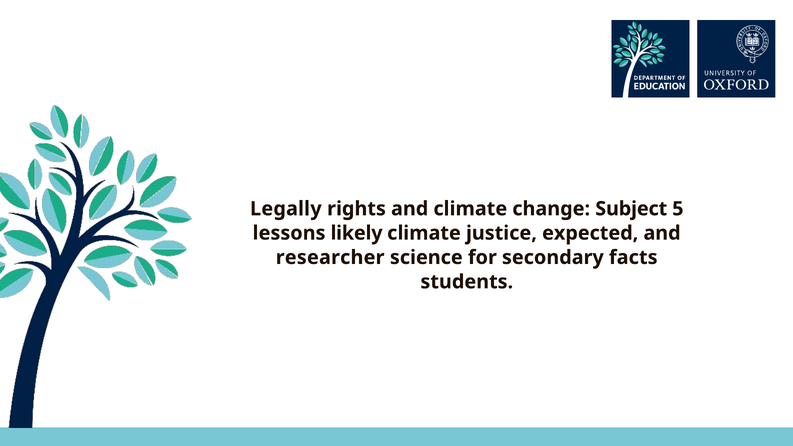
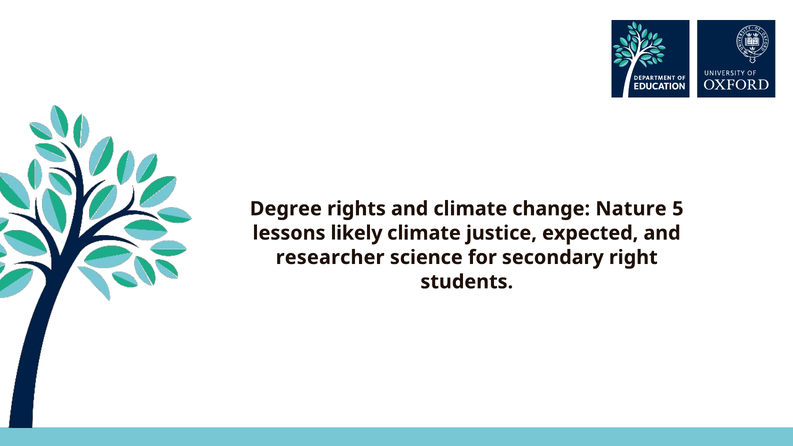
Legally: Legally -> Degree
Subject: Subject -> Nature
facts: facts -> right
